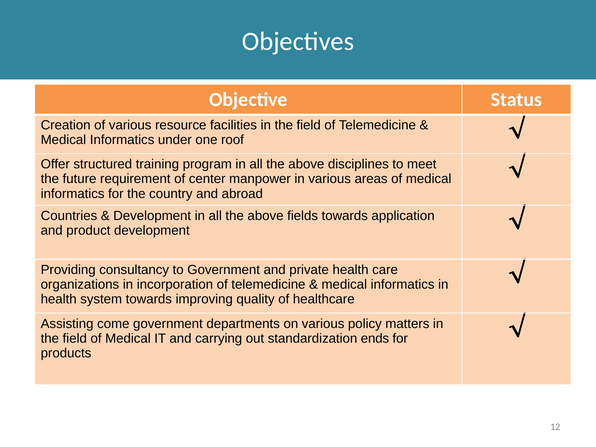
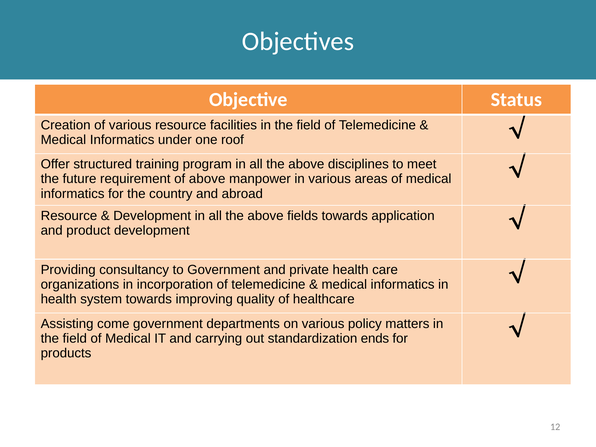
of center: center -> above
Countries at (69, 216): Countries -> Resource
